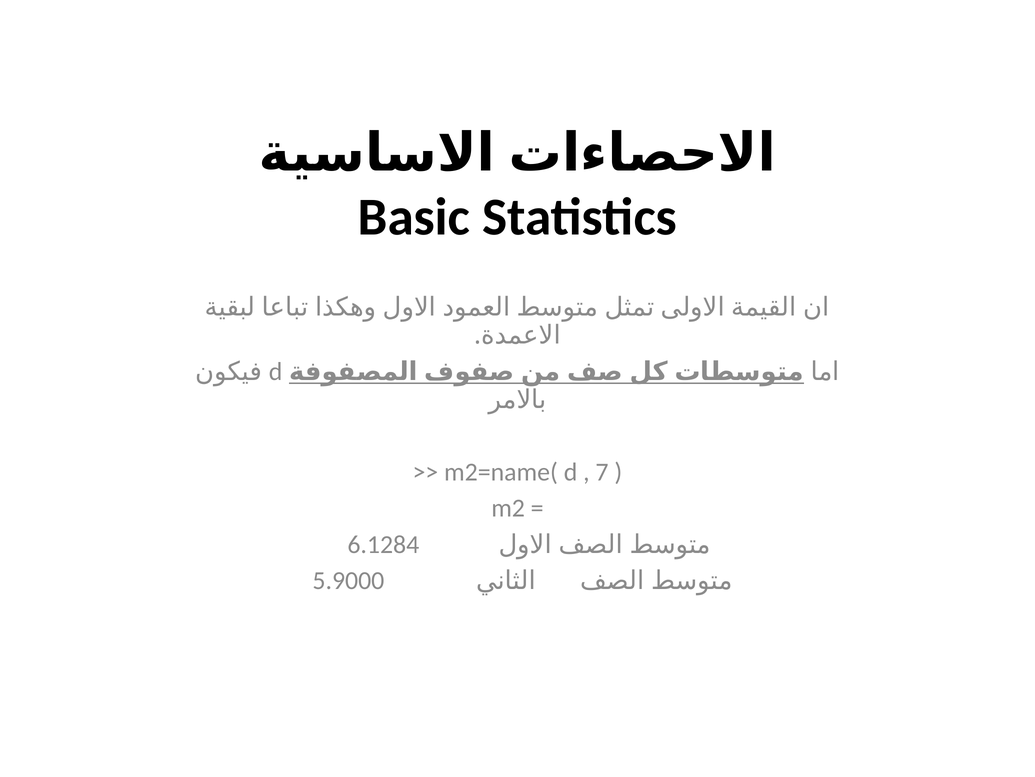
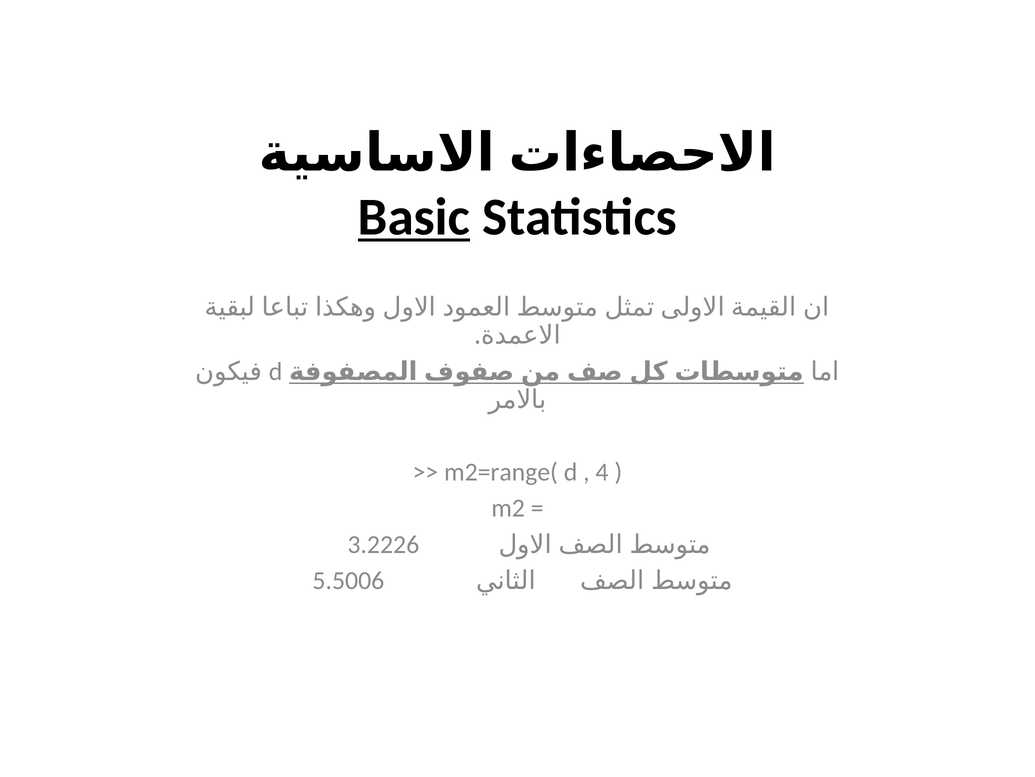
Basic underline: none -> present
m2=name(: m2=name( -> m2=range(
7: 7 -> 4
6.1284: 6.1284 -> 3.2226
5.9000: 5.9000 -> 5.5006
